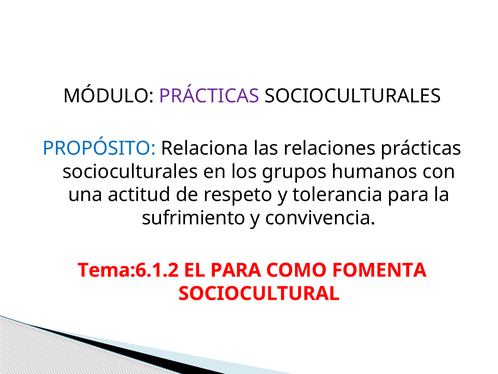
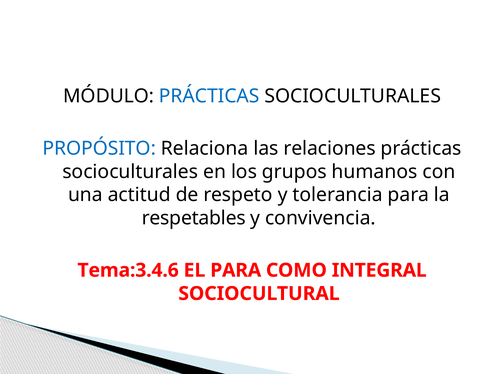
PRÁCTICAS at (209, 96) colour: purple -> blue
sufrimiento: sufrimiento -> respetables
Tema:6.1.2: Tema:6.1.2 -> Tema:3.4.6
FOMENTA: FOMENTA -> INTEGRAL
